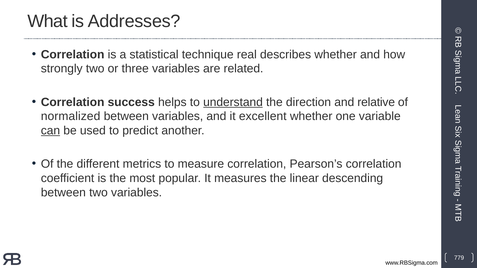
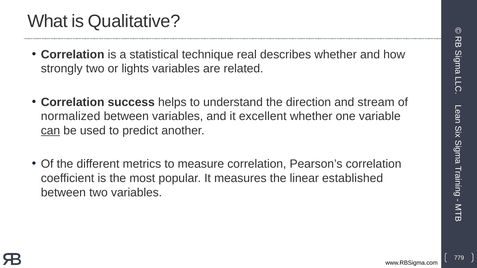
Addresses: Addresses -> Qualitative
three: three -> lights
understand underline: present -> none
relative: relative -> stream
descending: descending -> established
